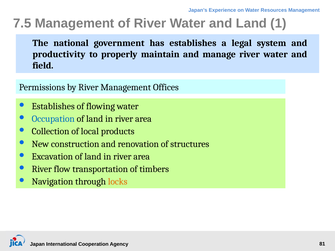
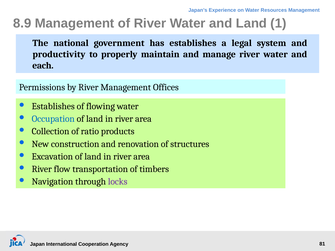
7.5: 7.5 -> 8.9
field: field -> each
local: local -> ratio
locks colour: orange -> purple
